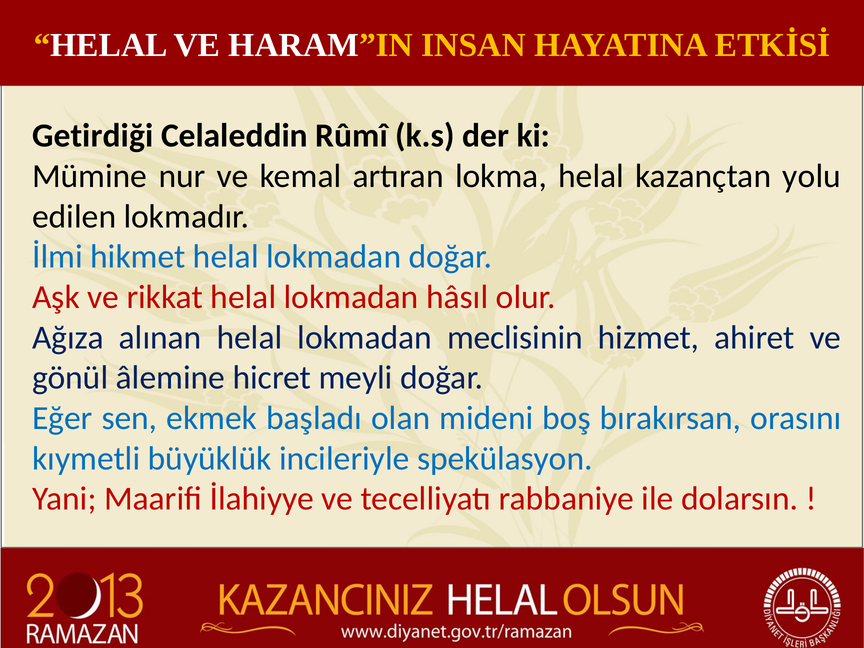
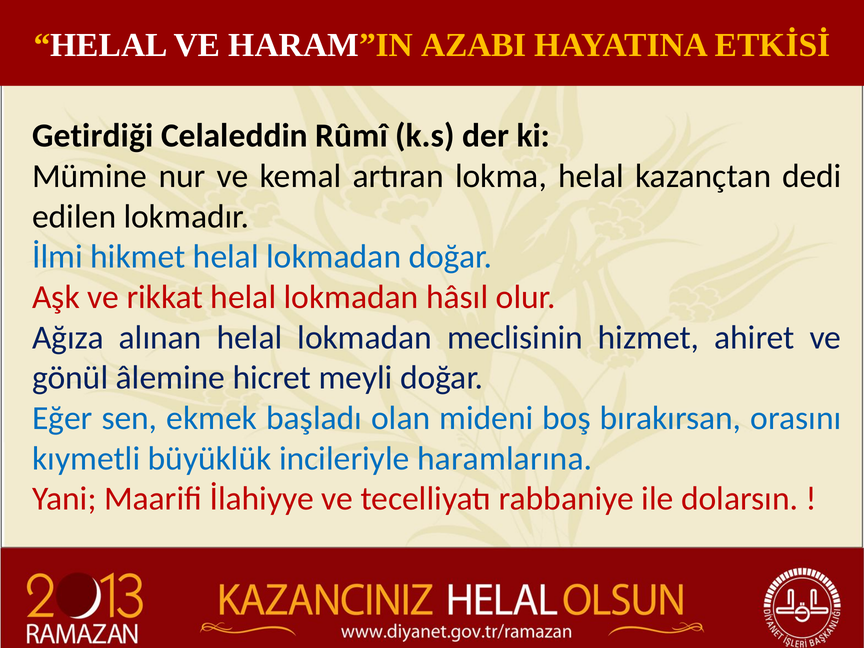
INSAN: INSAN -> AZABI
yolu: yolu -> dedi
spekülasyon: spekülasyon -> haramlarına
